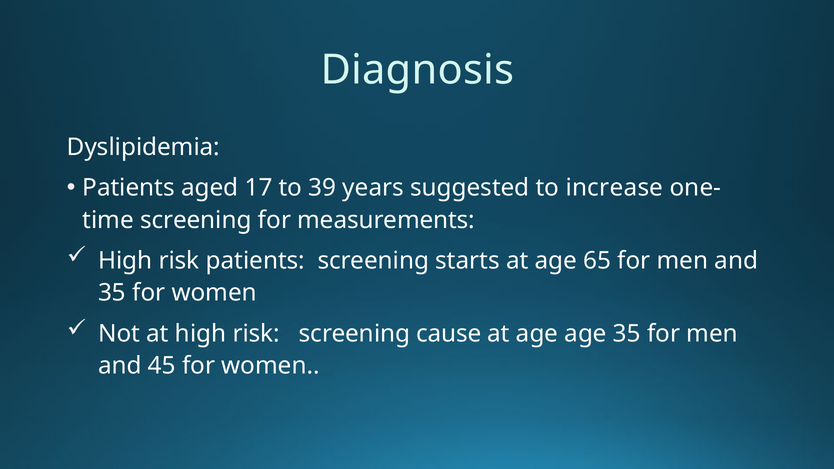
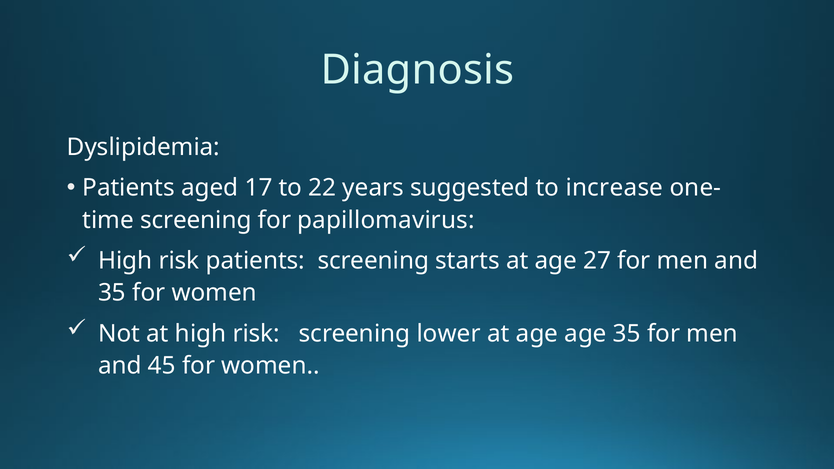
39: 39 -> 22
measurements: measurements -> papillomavirus
65: 65 -> 27
cause: cause -> lower
